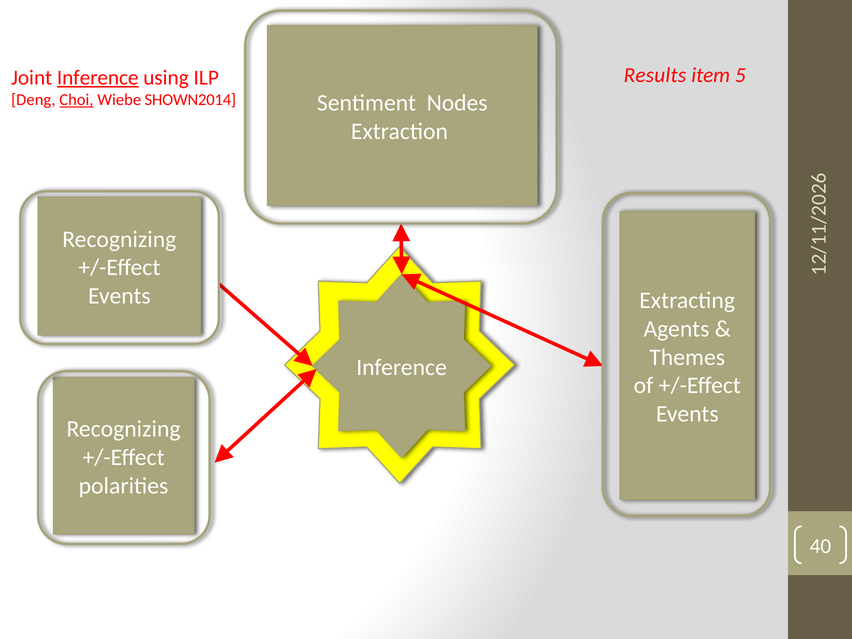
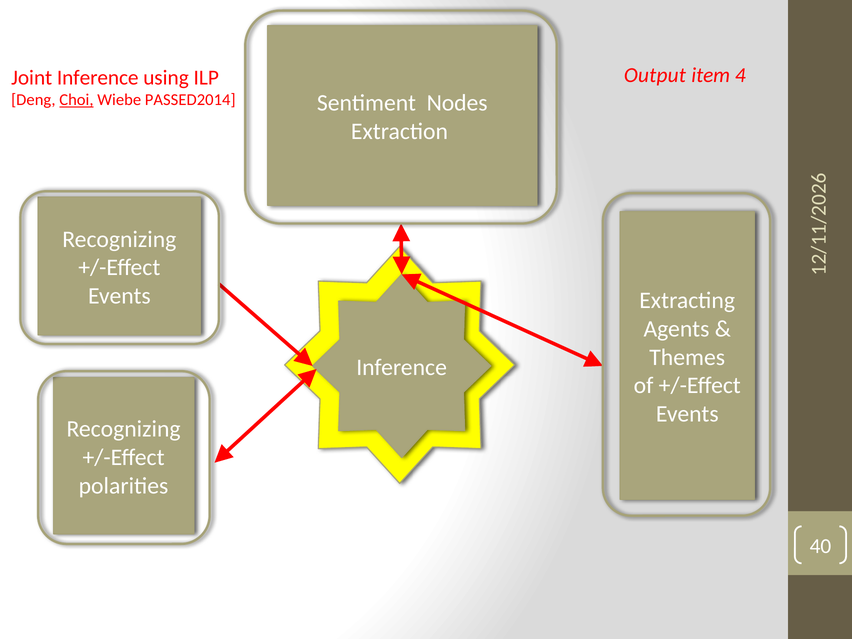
Results: Results -> Output
5: 5 -> 4
Inference at (98, 78) underline: present -> none
SHOWN2014: SHOWN2014 -> PASSED2014
